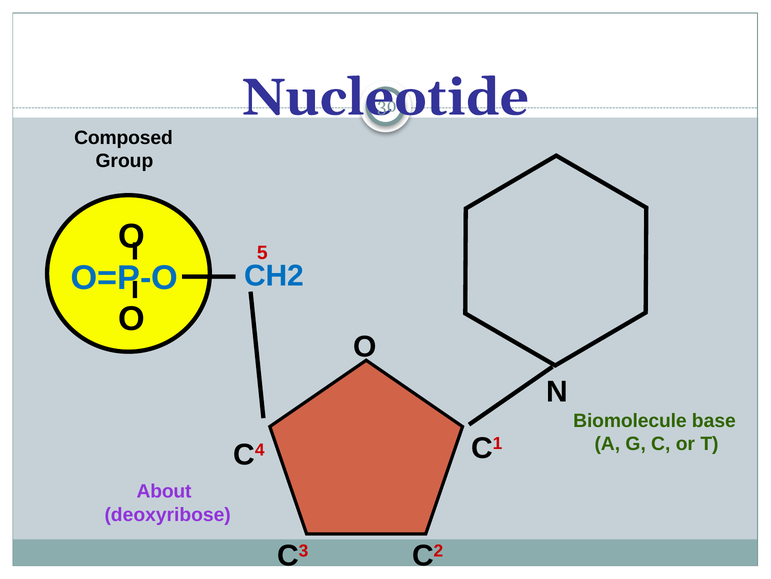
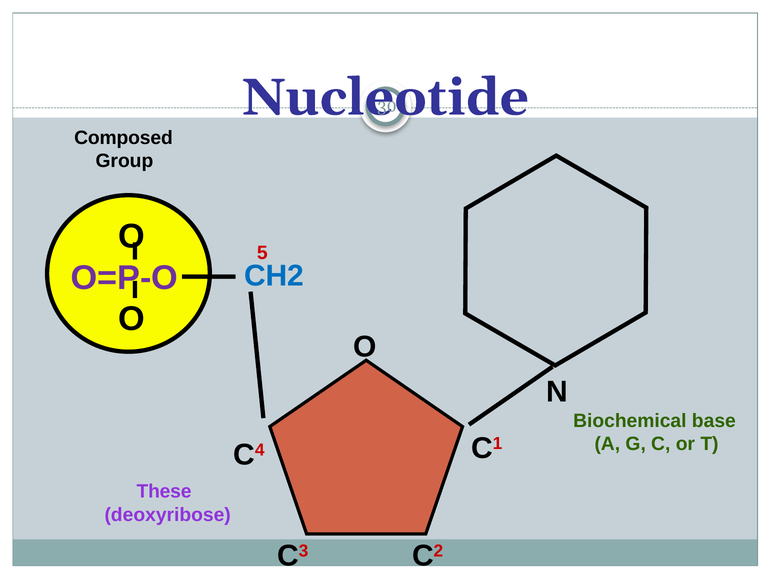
O=P-O colour: blue -> purple
Biomolecule: Biomolecule -> Biochemical
About: About -> These
